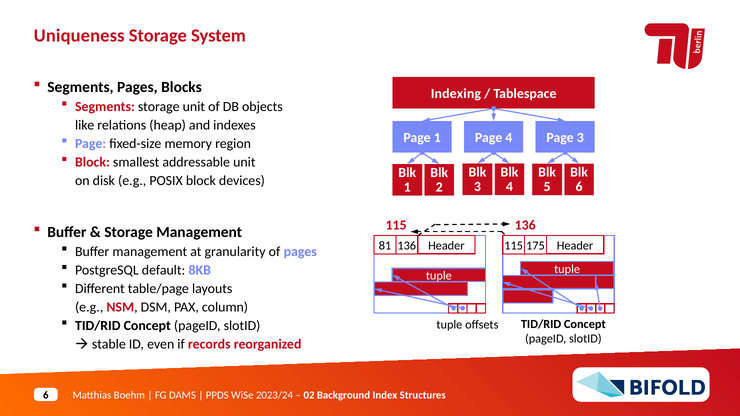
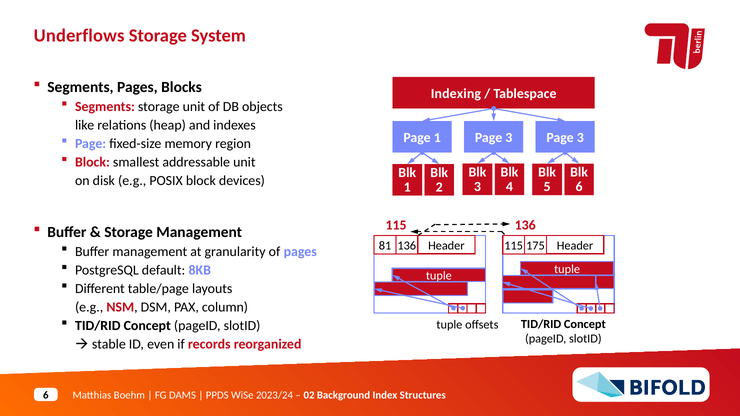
Uniqueness: Uniqueness -> Underflows
1 Page 4: 4 -> 3
